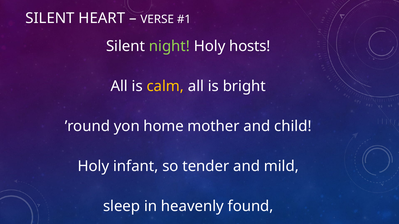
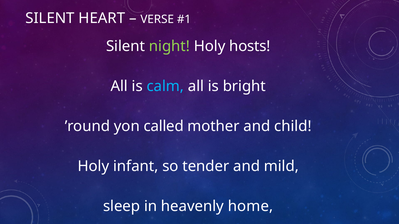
calm colour: yellow -> light blue
home: home -> called
found: found -> home
